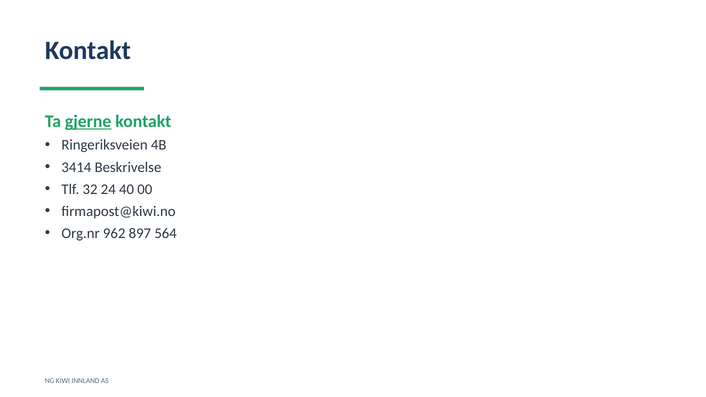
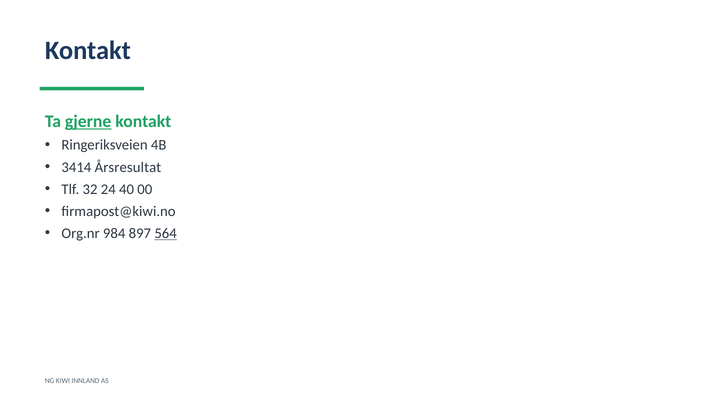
Beskrivelse: Beskrivelse -> Årsresultat
962: 962 -> 984
564 underline: none -> present
